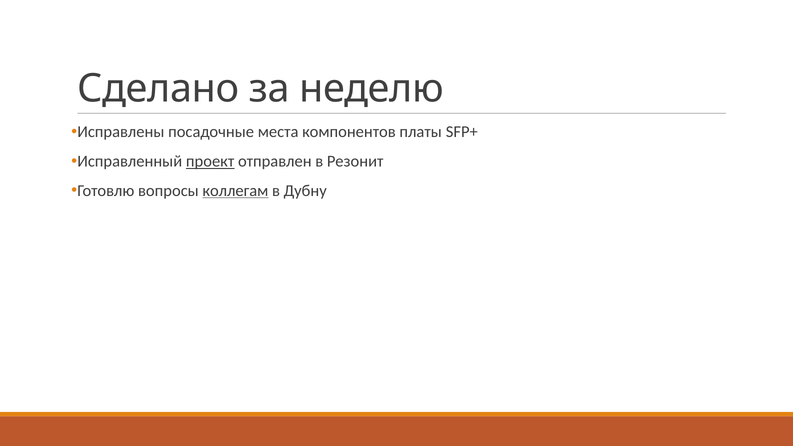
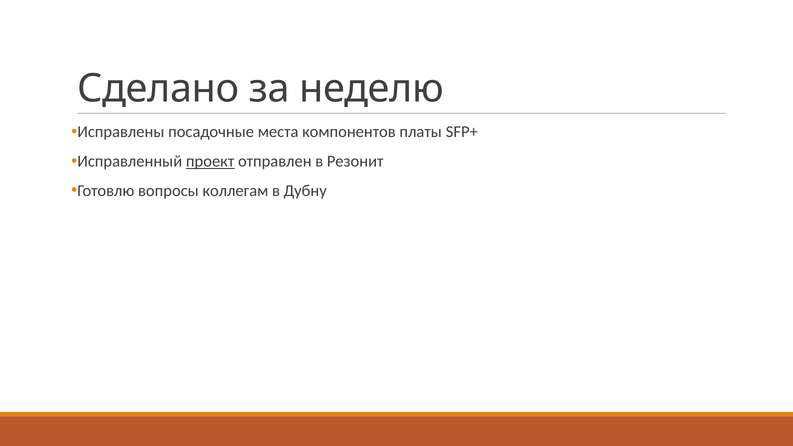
коллегам underline: present -> none
